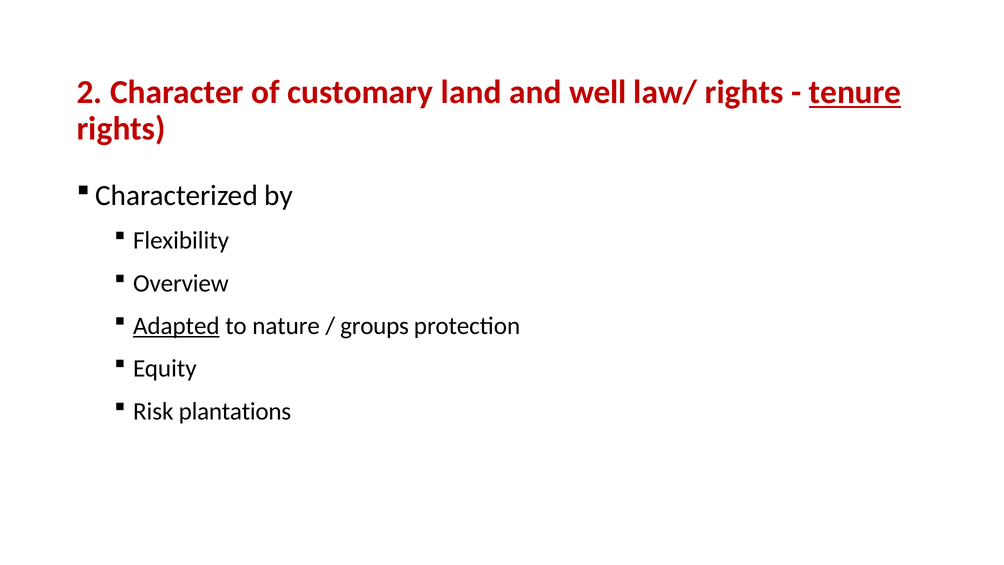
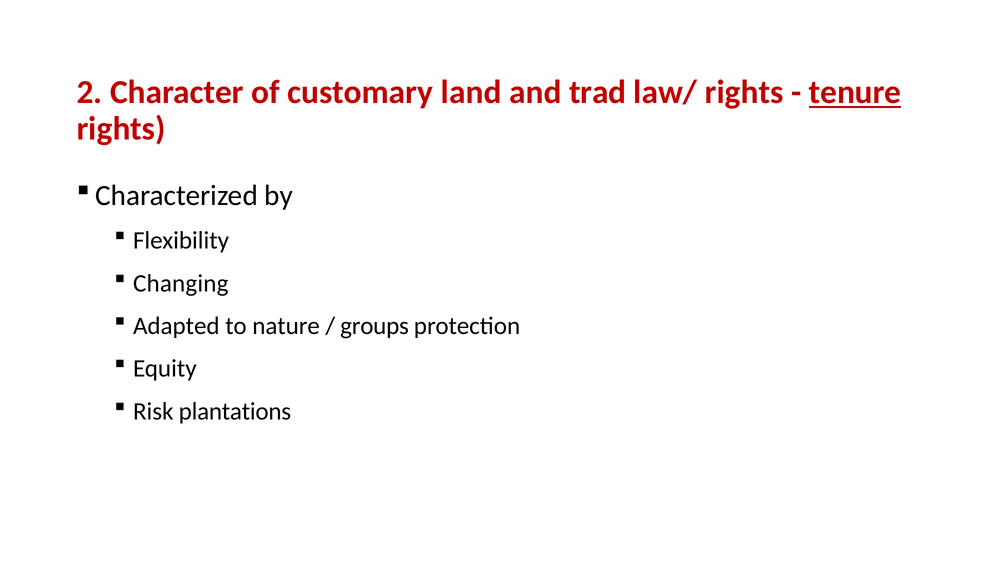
well: well -> trad
Overview: Overview -> Changing
Adapted underline: present -> none
